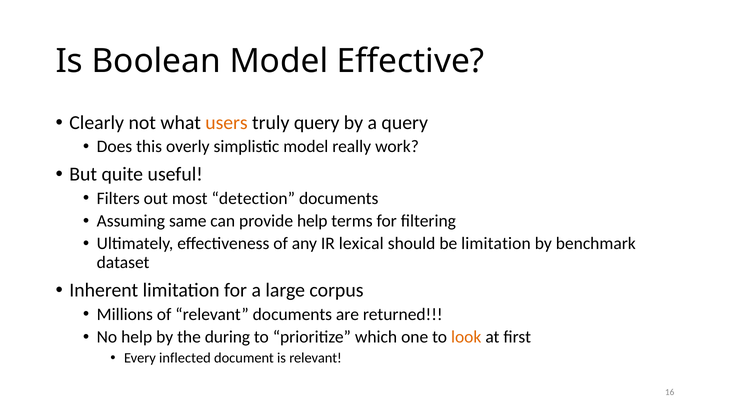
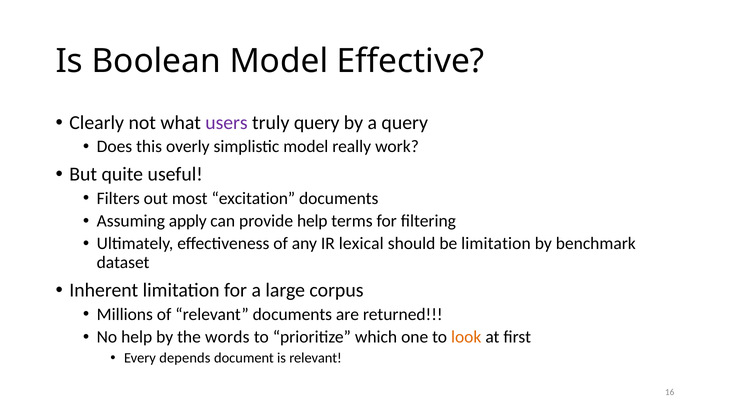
users colour: orange -> purple
detection: detection -> excitation
same: same -> apply
during: during -> words
inflected: inflected -> depends
